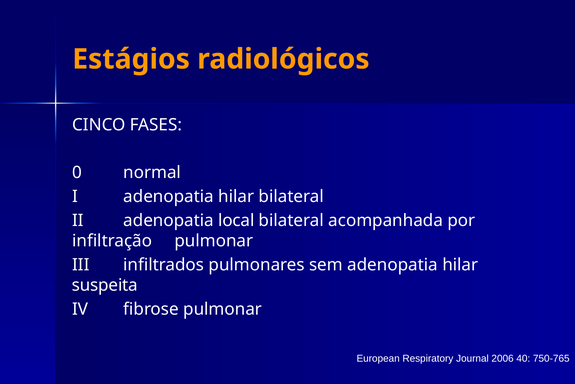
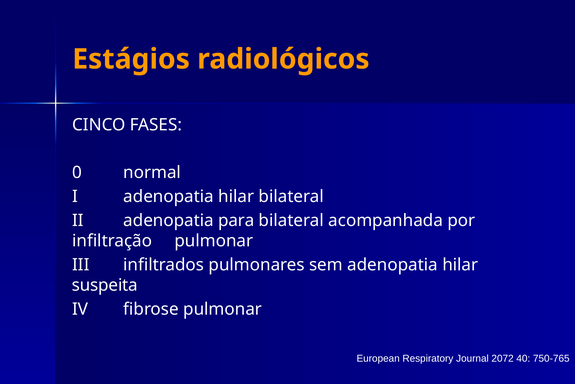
local: local -> para
2006: 2006 -> 2072
